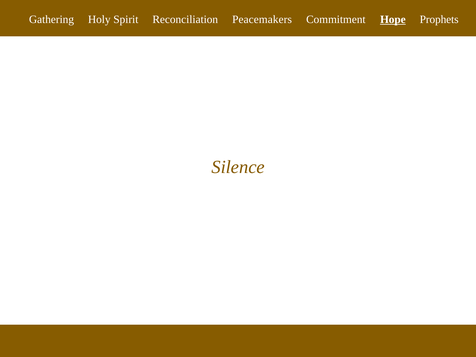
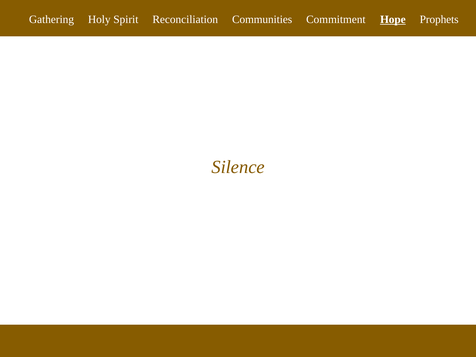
Peacemakers: Peacemakers -> Communities
